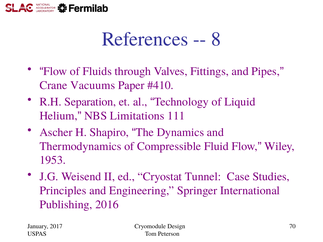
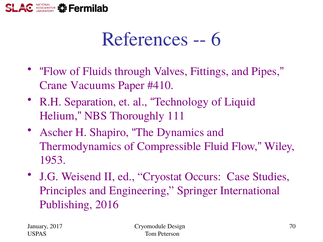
8: 8 -> 6
Limitations: Limitations -> Thoroughly
Tunnel: Tunnel -> Occurs
